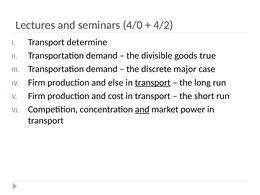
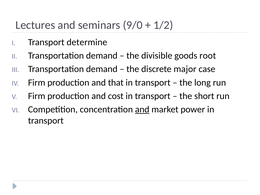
4/0: 4/0 -> 9/0
4/2: 4/2 -> 1/2
true: true -> root
else: else -> that
transport at (153, 83) underline: present -> none
